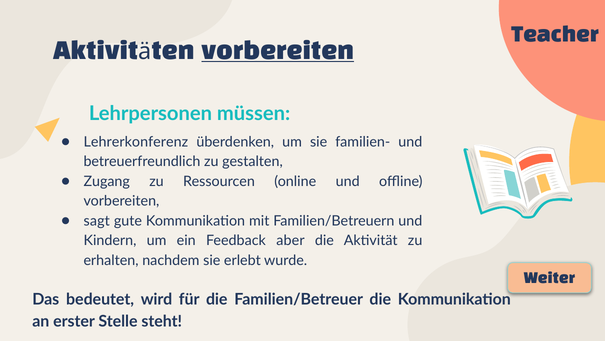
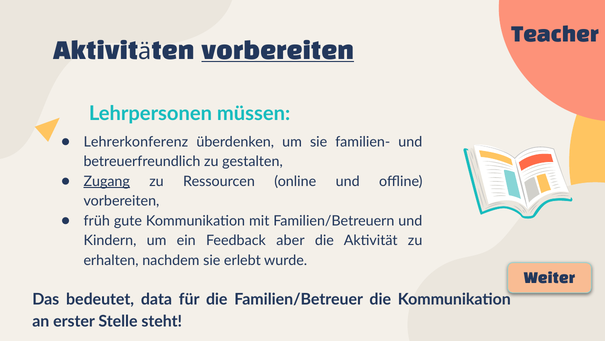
Zugang underline: none -> present
sagt: sagt -> früh
wird: wird -> data
